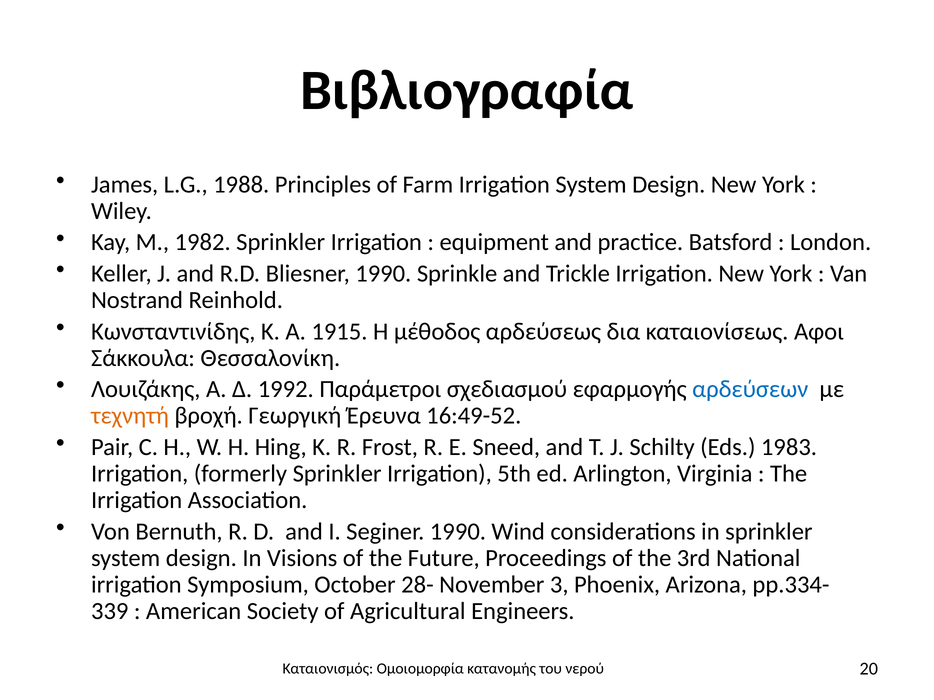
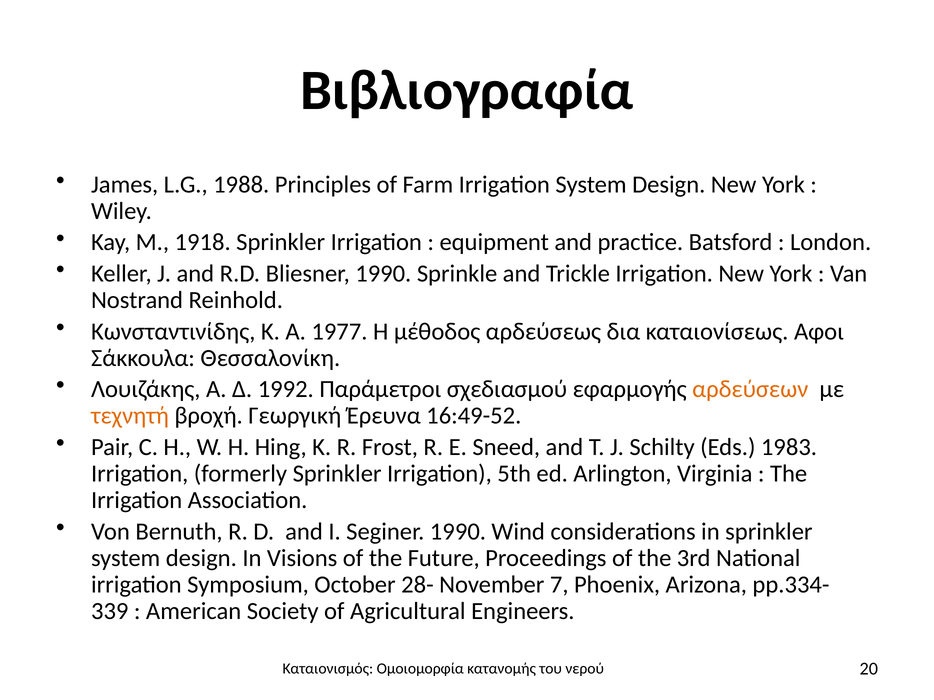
1982: 1982 -> 1918
1915: 1915 -> 1977
αρδεύσεων colour: blue -> orange
3: 3 -> 7
